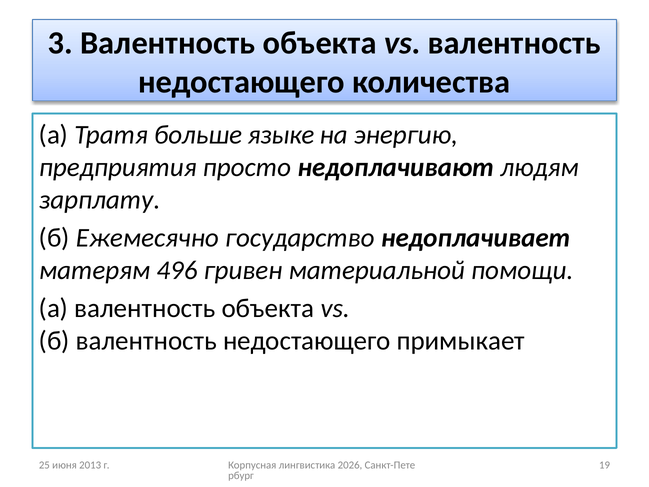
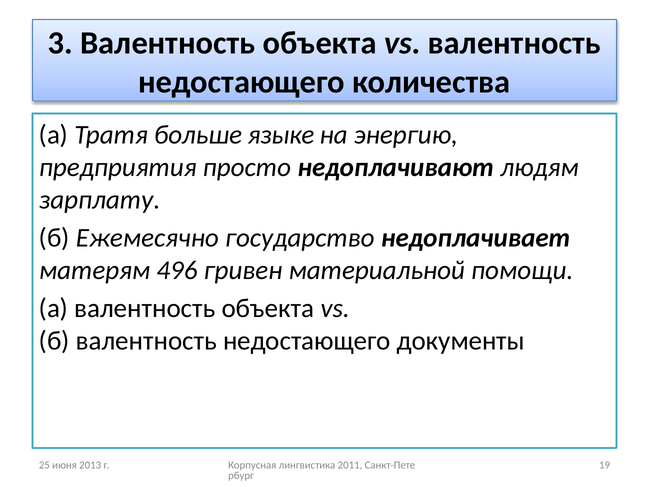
примыкает: примыкает -> документы
2026: 2026 -> 2011
